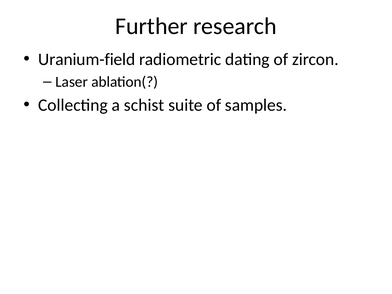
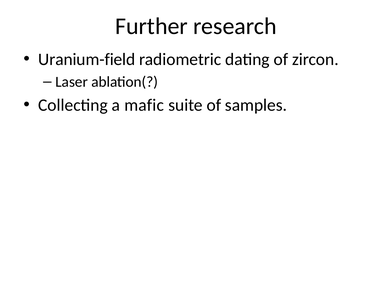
schist: schist -> mafic
